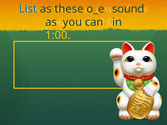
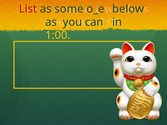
List colour: blue -> red
these: these -> some
sound: sound -> below
